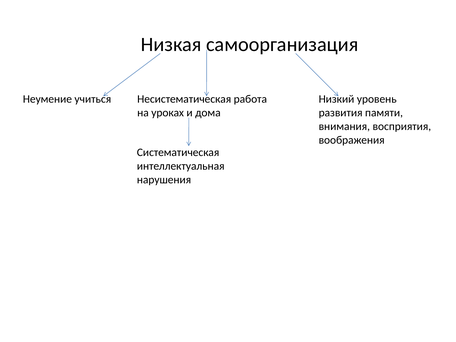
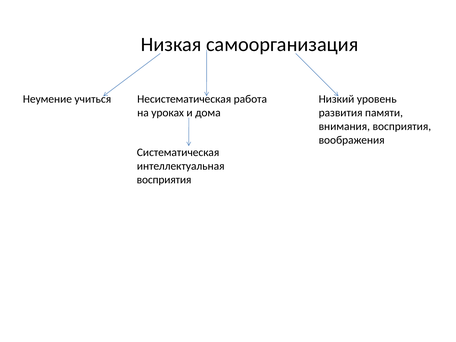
нарушения at (164, 180): нарушения -> восприятия
